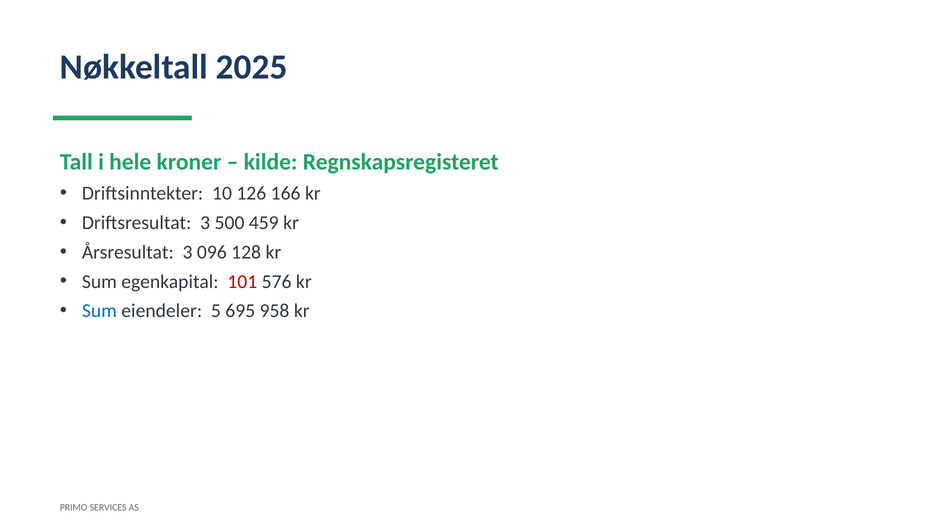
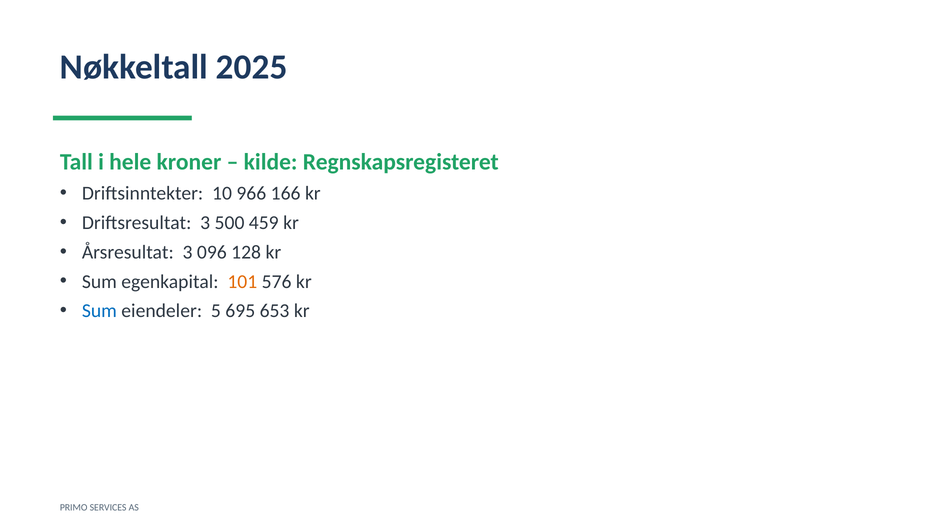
126: 126 -> 966
101 colour: red -> orange
958: 958 -> 653
